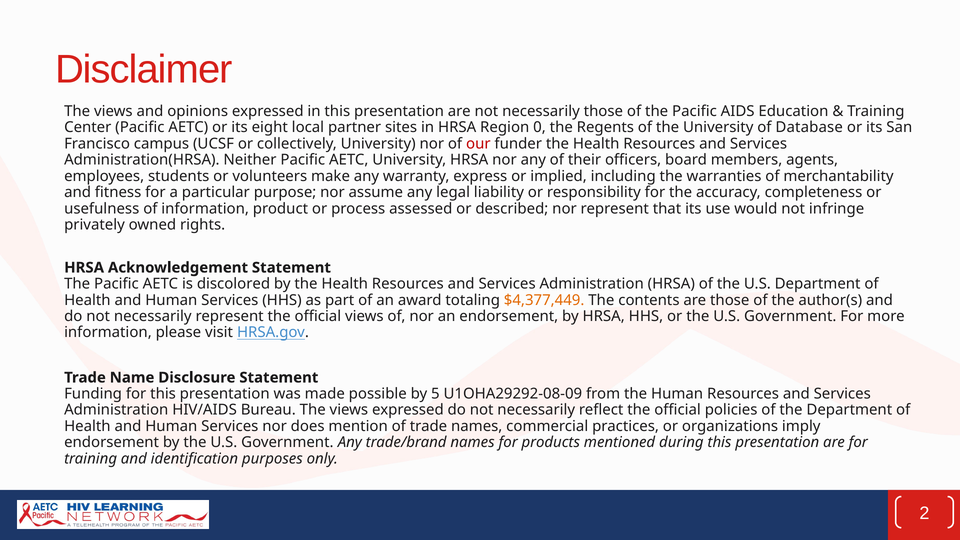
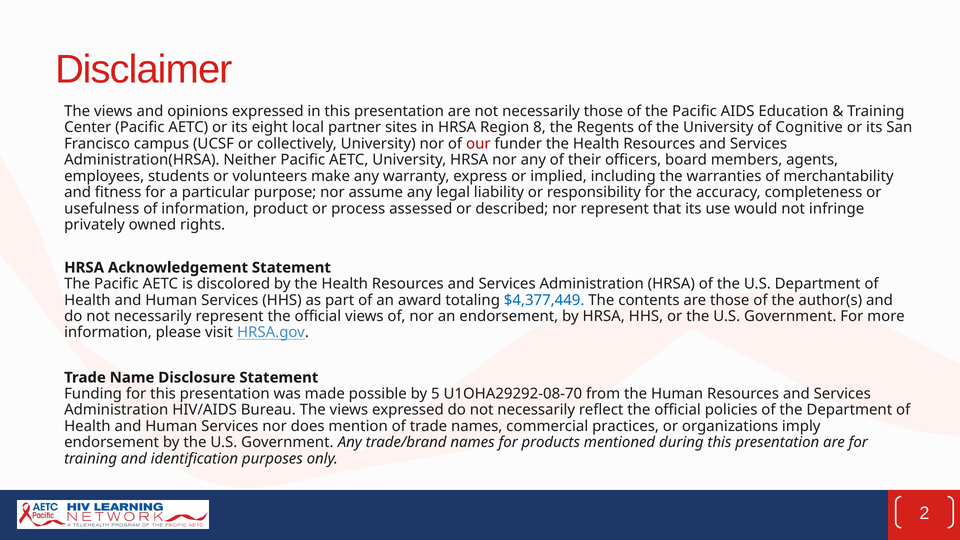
0: 0 -> 8
Database: Database -> Cognitive
$4,377,449 colour: orange -> blue
U1OHA29292‐08‐09: U1OHA29292‐08‐09 -> U1OHA29292‐08‐70
